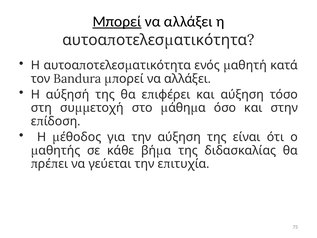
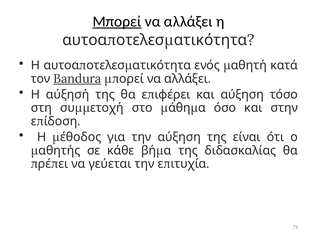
Bandura underline: none -> present
